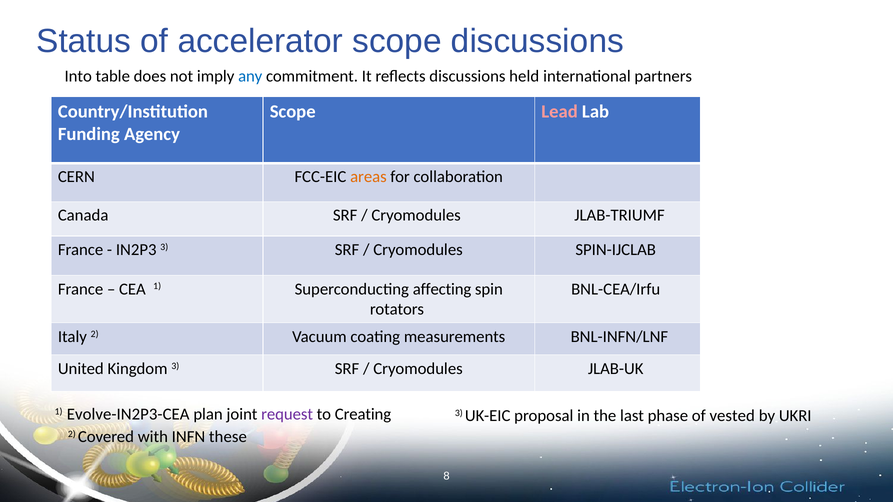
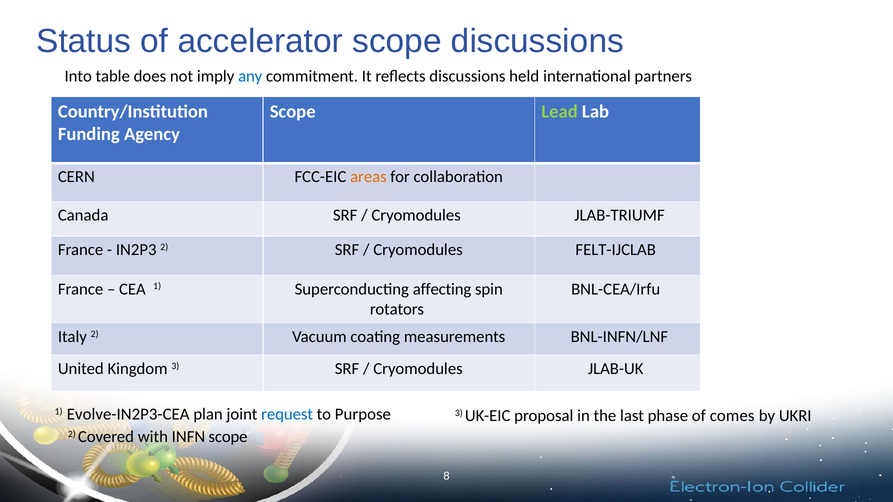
Lead colour: pink -> light green
IN2P3 3: 3 -> 2
SPIN-IJCLAB: SPIN-IJCLAB -> FELT-IJCLAB
request colour: purple -> blue
Creating: Creating -> Purpose
vested: vested -> comes
INFN these: these -> scope
